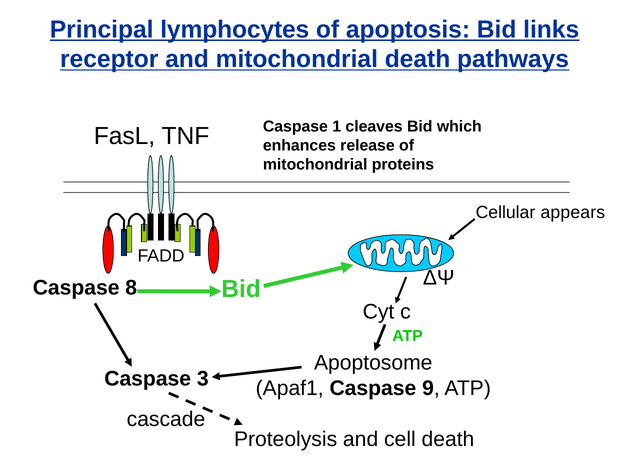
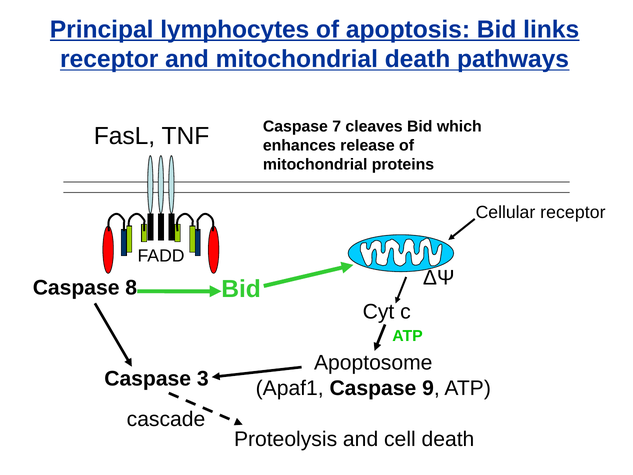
1: 1 -> 7
Cellular appears: appears -> receptor
